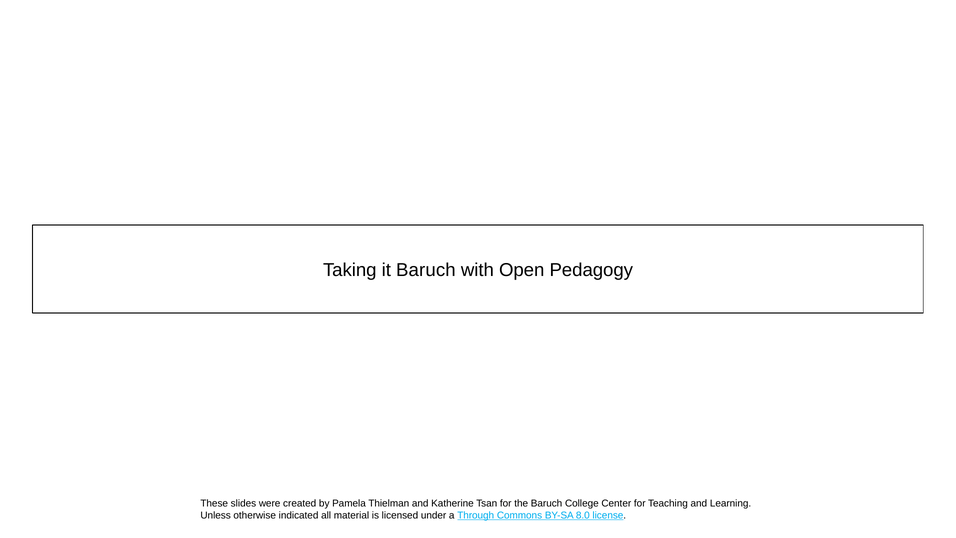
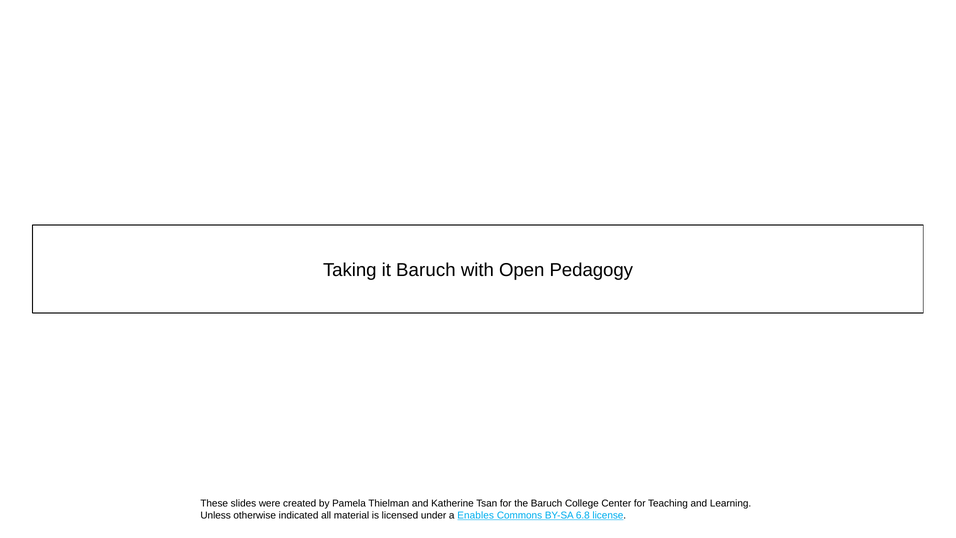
Through: Through -> Enables
8.0: 8.0 -> 6.8
